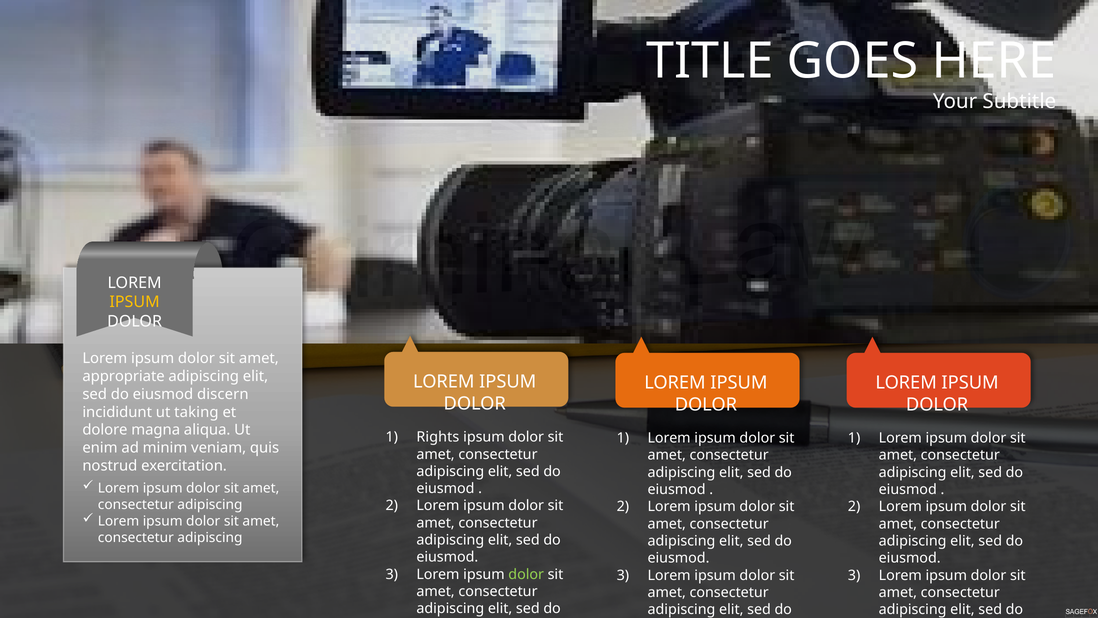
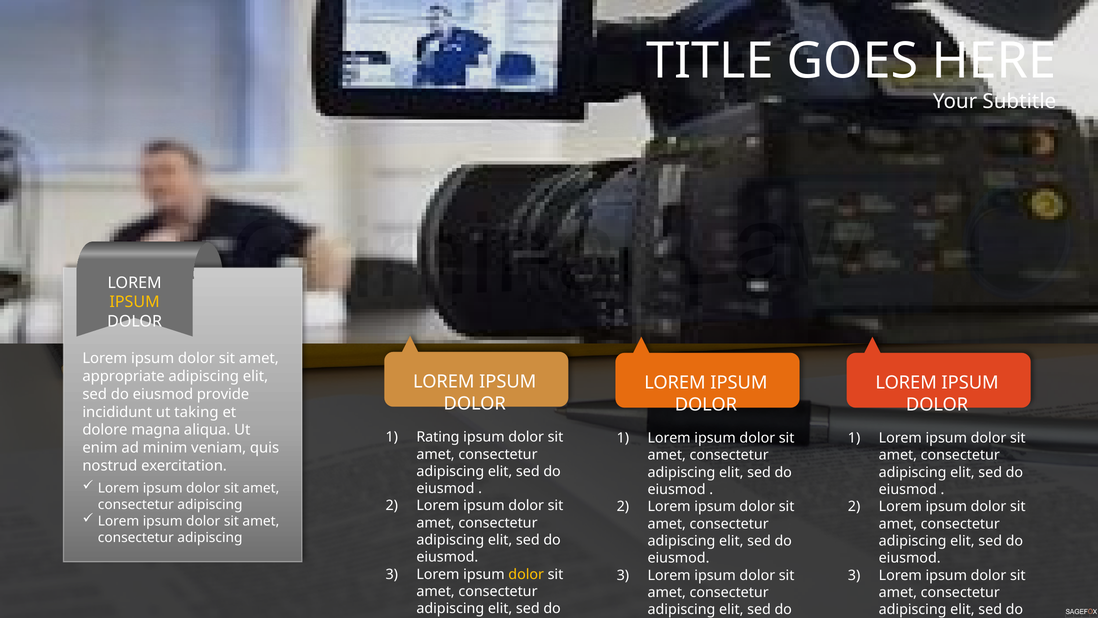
discern: discern -> provide
Rights: Rights -> Rating
dolor at (526, 574) colour: light green -> yellow
